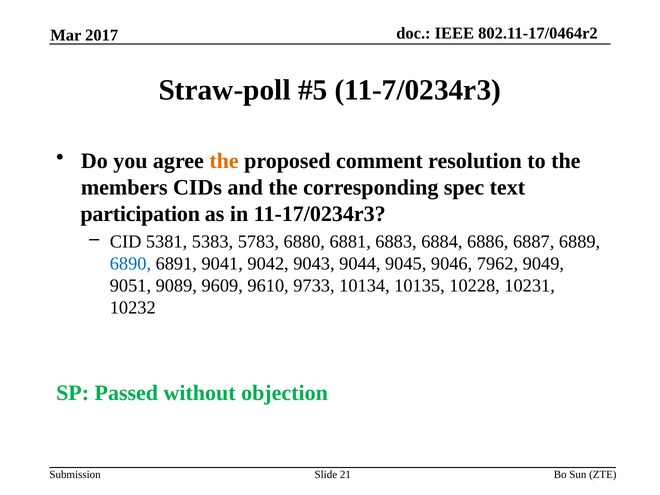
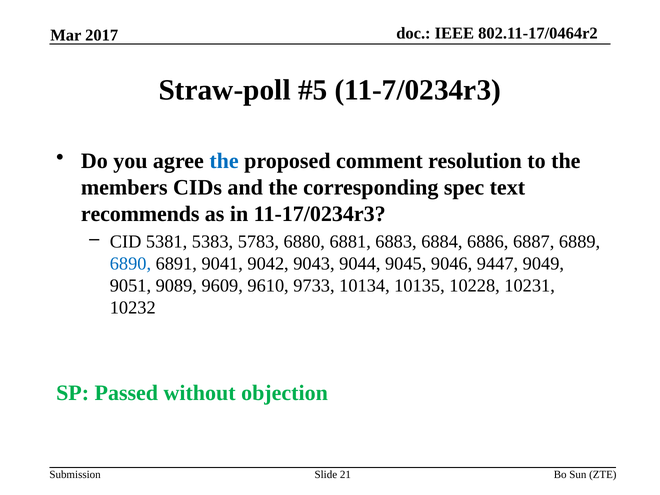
the at (224, 161) colour: orange -> blue
participation: participation -> recommends
7962: 7962 -> 9447
